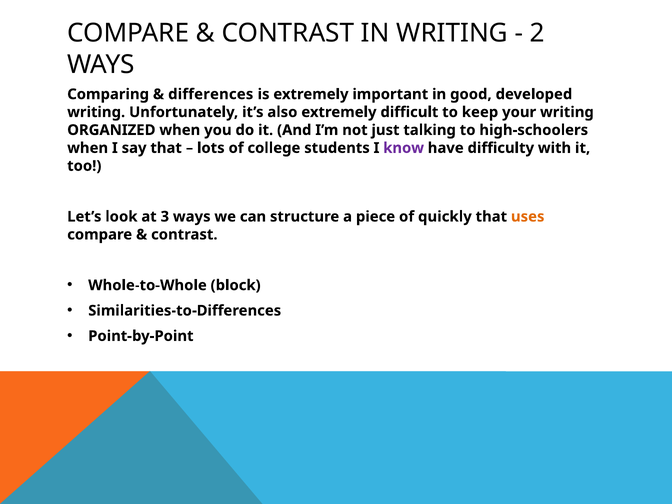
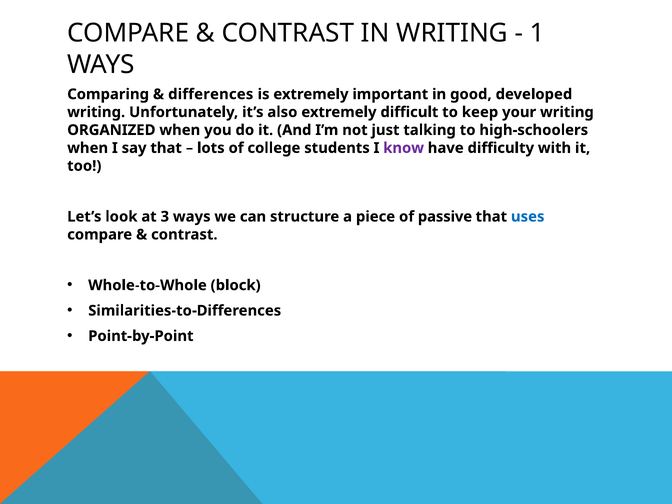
2: 2 -> 1
quickly: quickly -> passive
uses colour: orange -> blue
